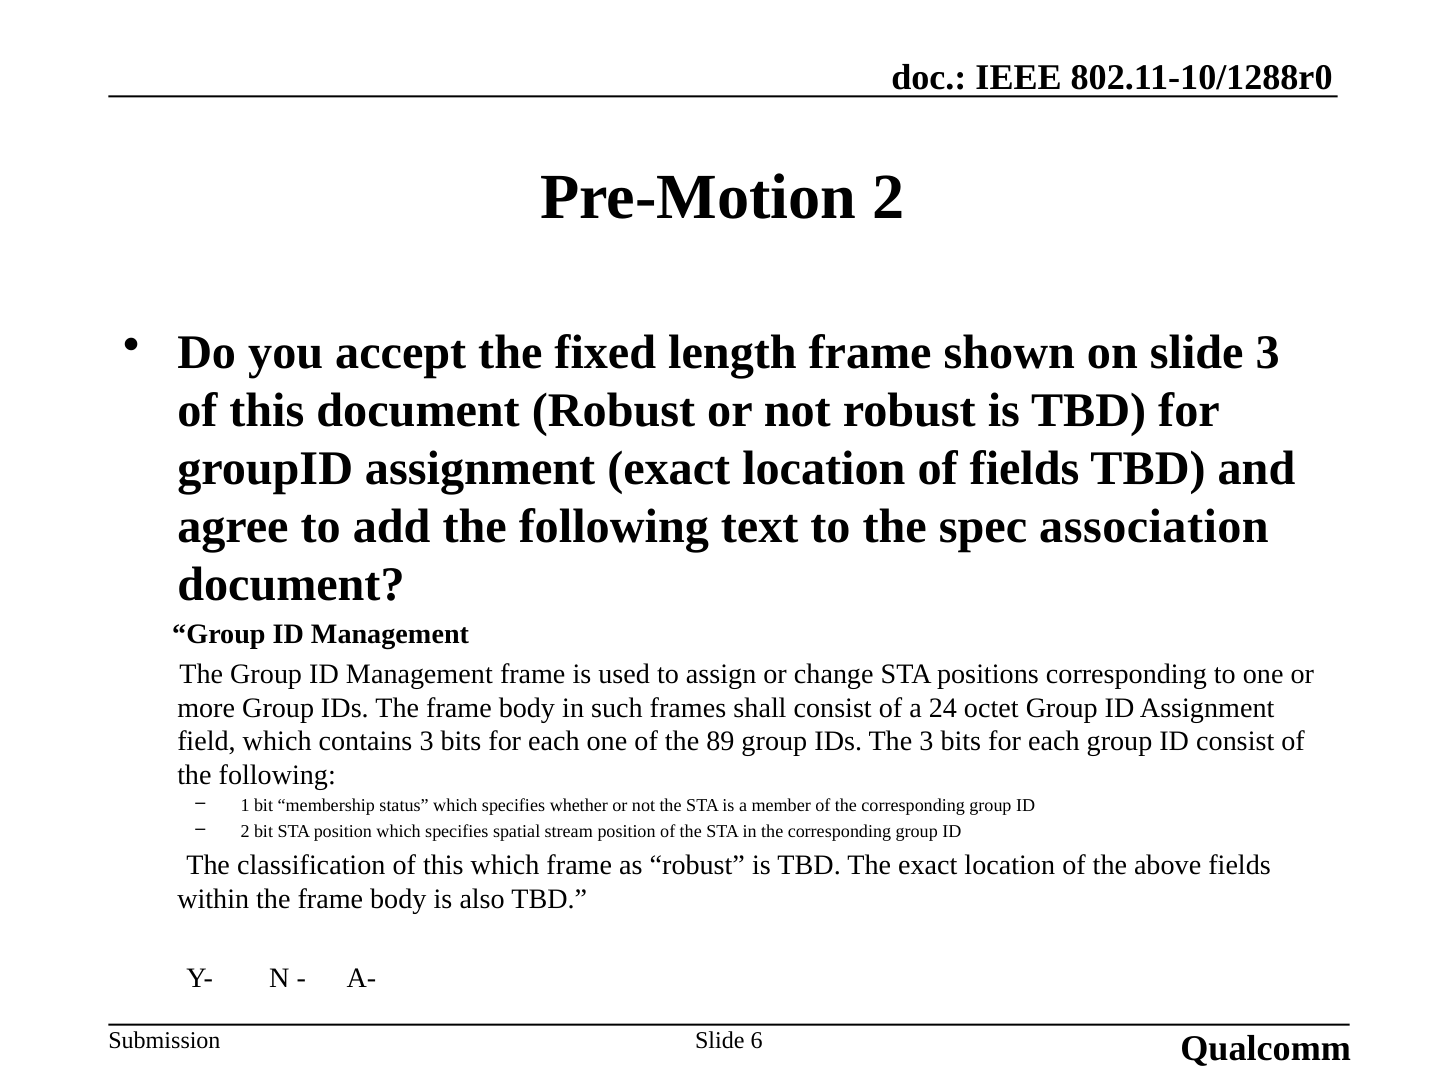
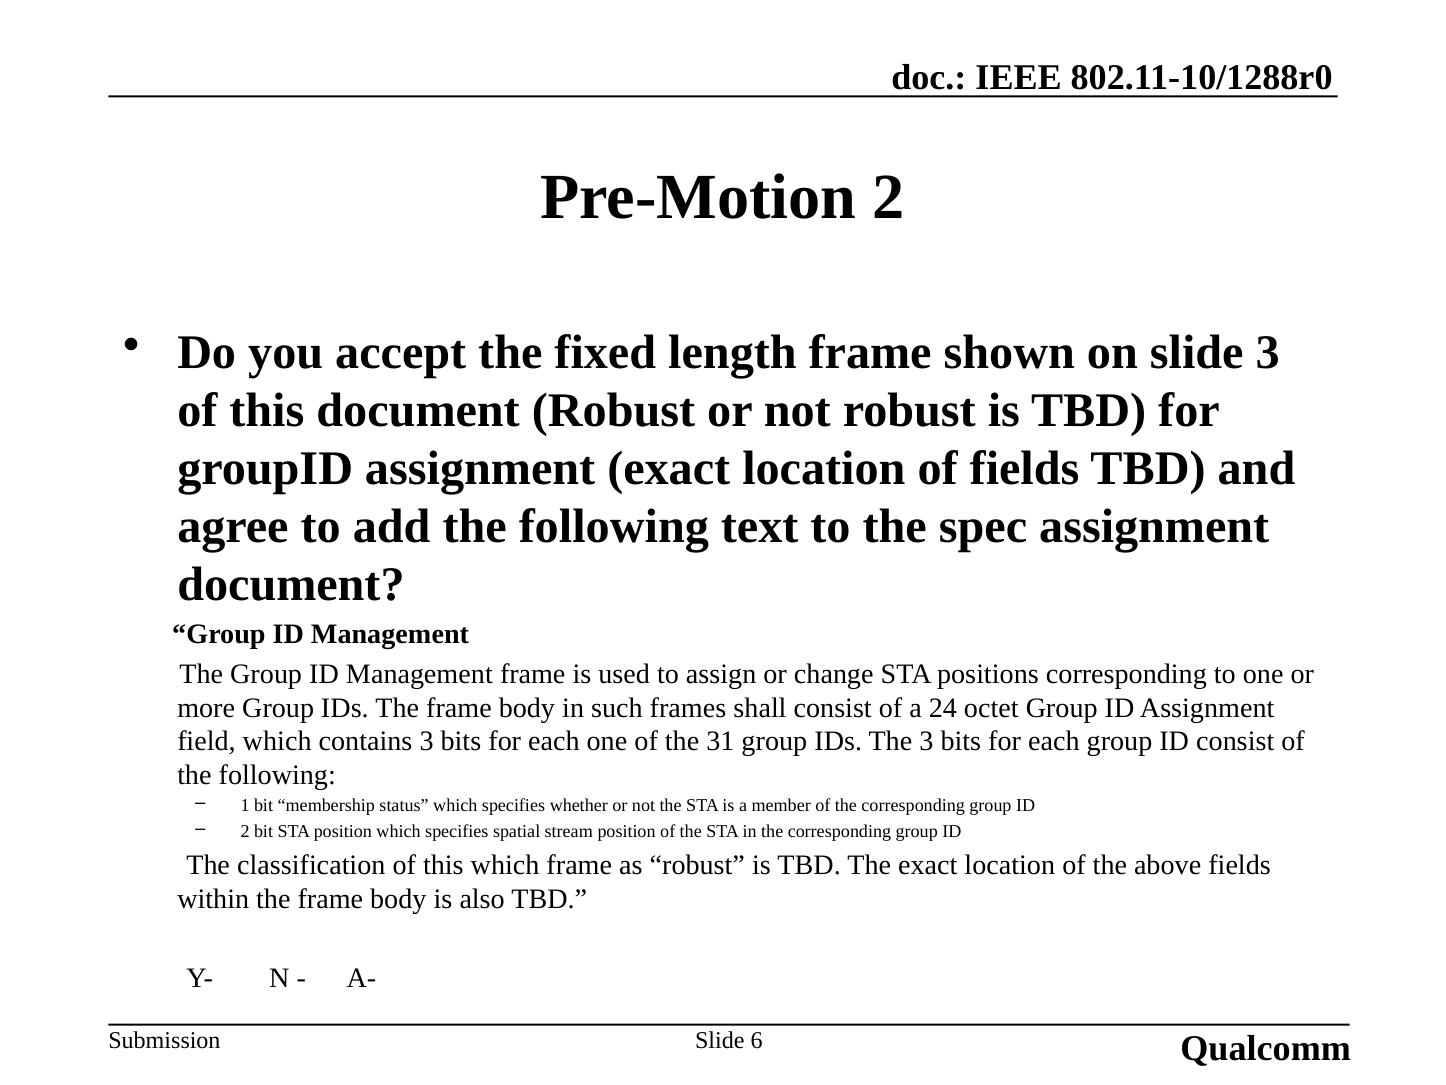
spec association: association -> assignment
89: 89 -> 31
